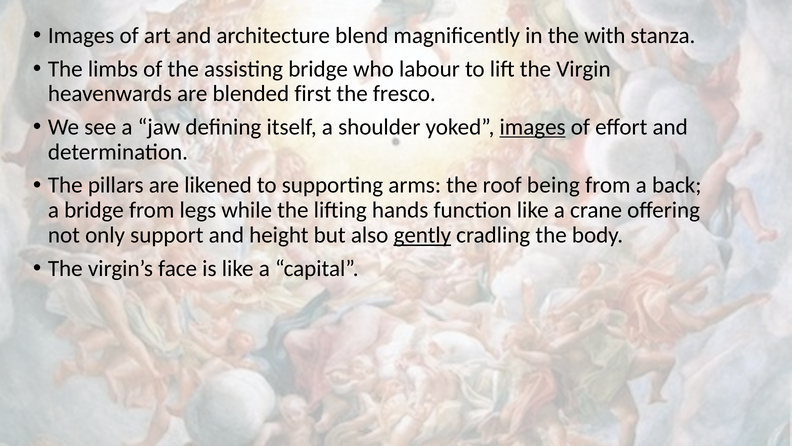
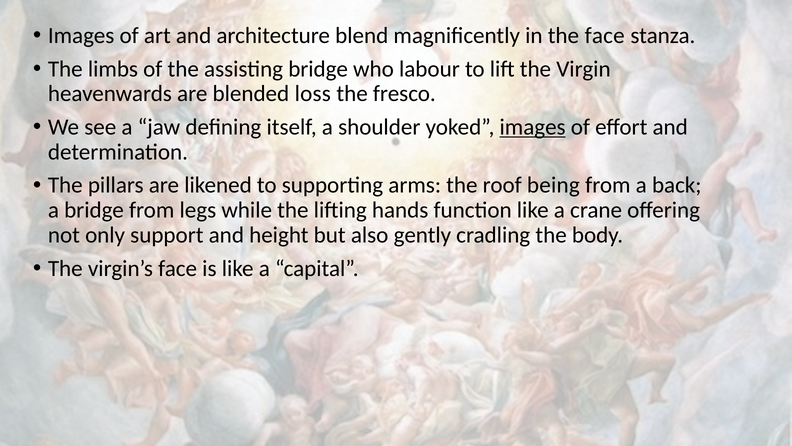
the with: with -> face
first: first -> loss
gently underline: present -> none
